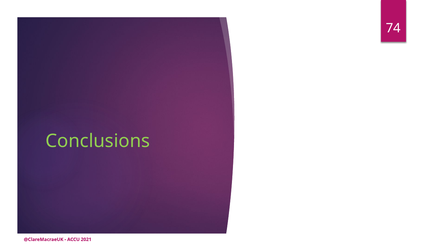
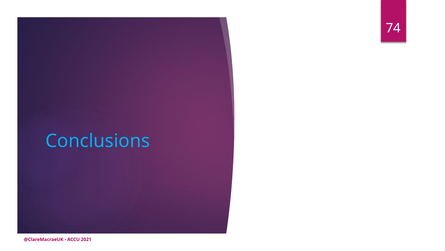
Conclusions colour: light green -> light blue
